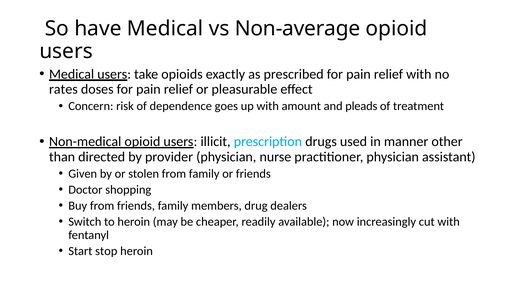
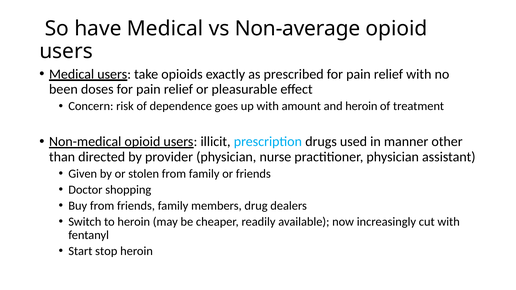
rates: rates -> been
and pleads: pleads -> heroin
